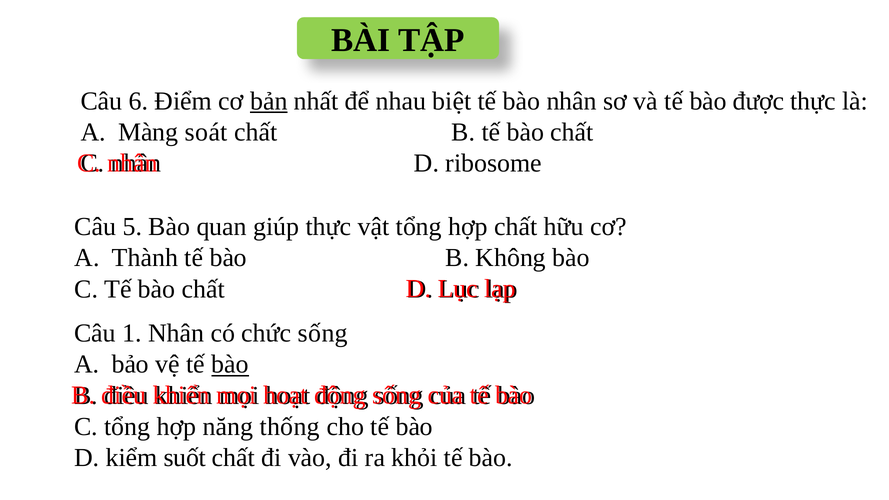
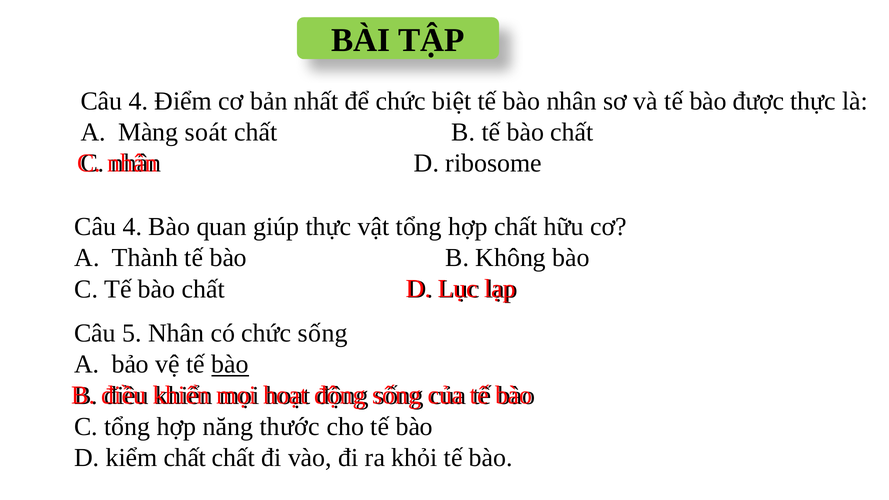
6 at (138, 101): 6 -> 4
bản underline: present -> none
để nhau: nhau -> chức
5 at (132, 227): 5 -> 4
1: 1 -> 5
thống: thống -> thước
kiểm suốt: suốt -> chất
